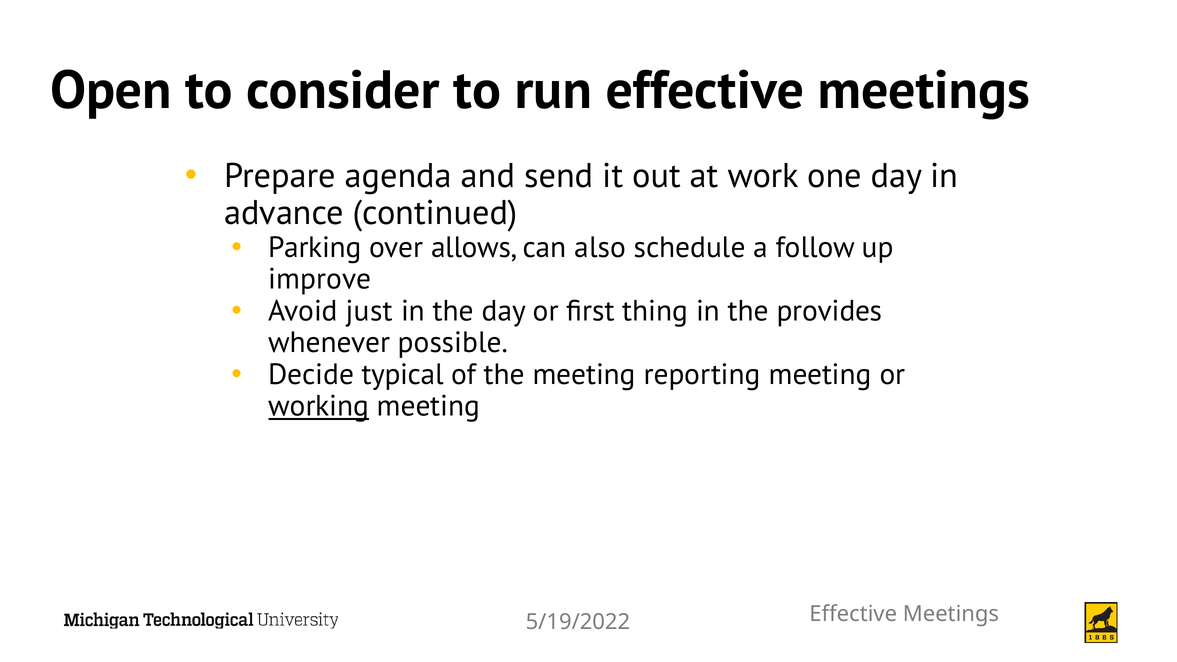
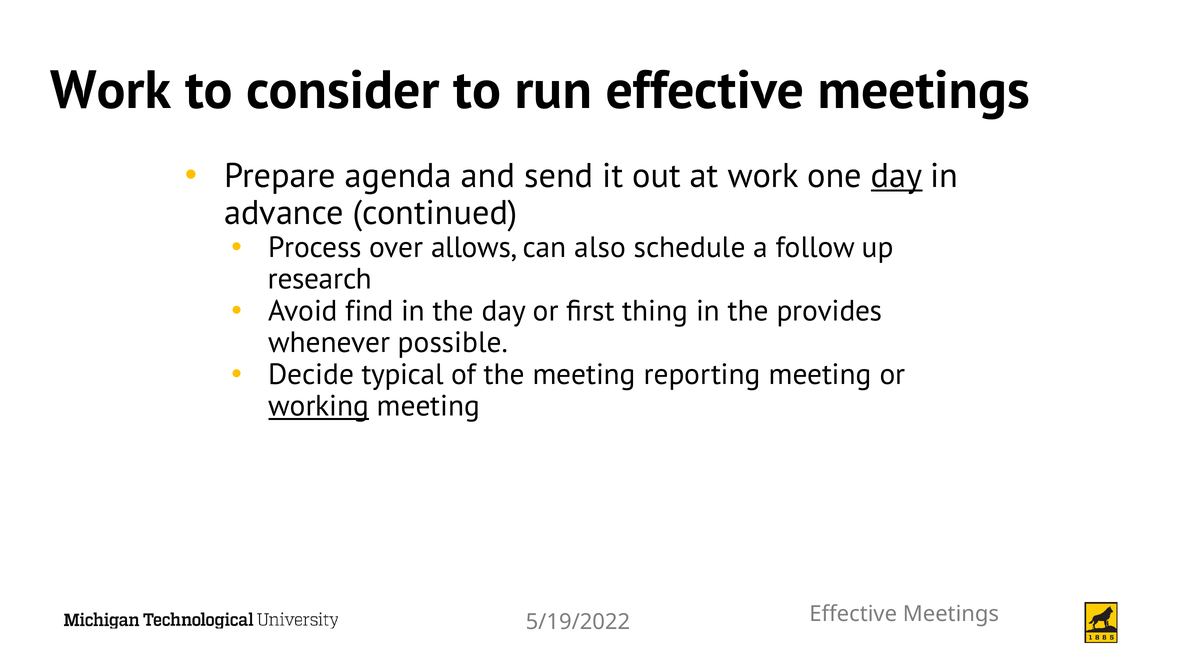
Open at (111, 90): Open -> Work
day at (897, 176) underline: none -> present
Parking: Parking -> Process
improve: improve -> research
just: just -> find
